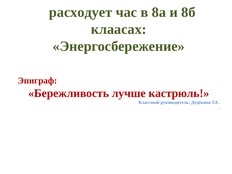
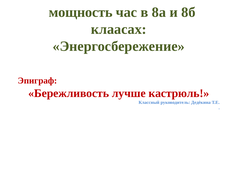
расходует: расходует -> мощность
